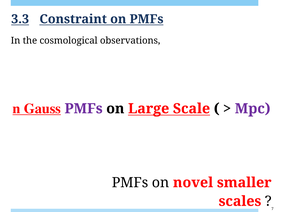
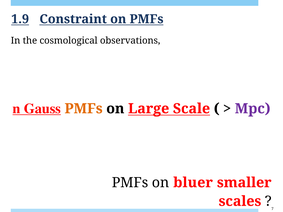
3.3: 3.3 -> 1.9
PMFs at (84, 109) colour: purple -> orange
novel: novel -> bluer
